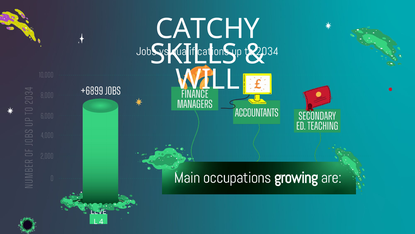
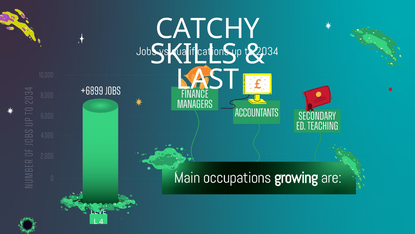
WILL: WILL -> LAST
